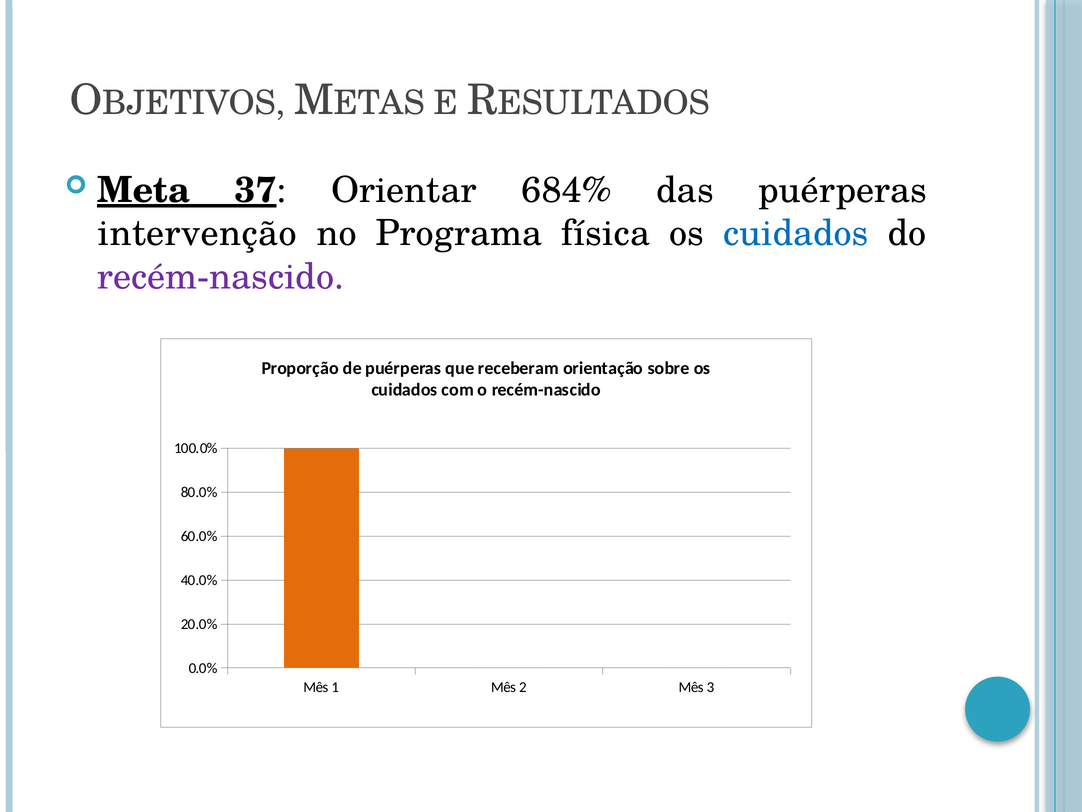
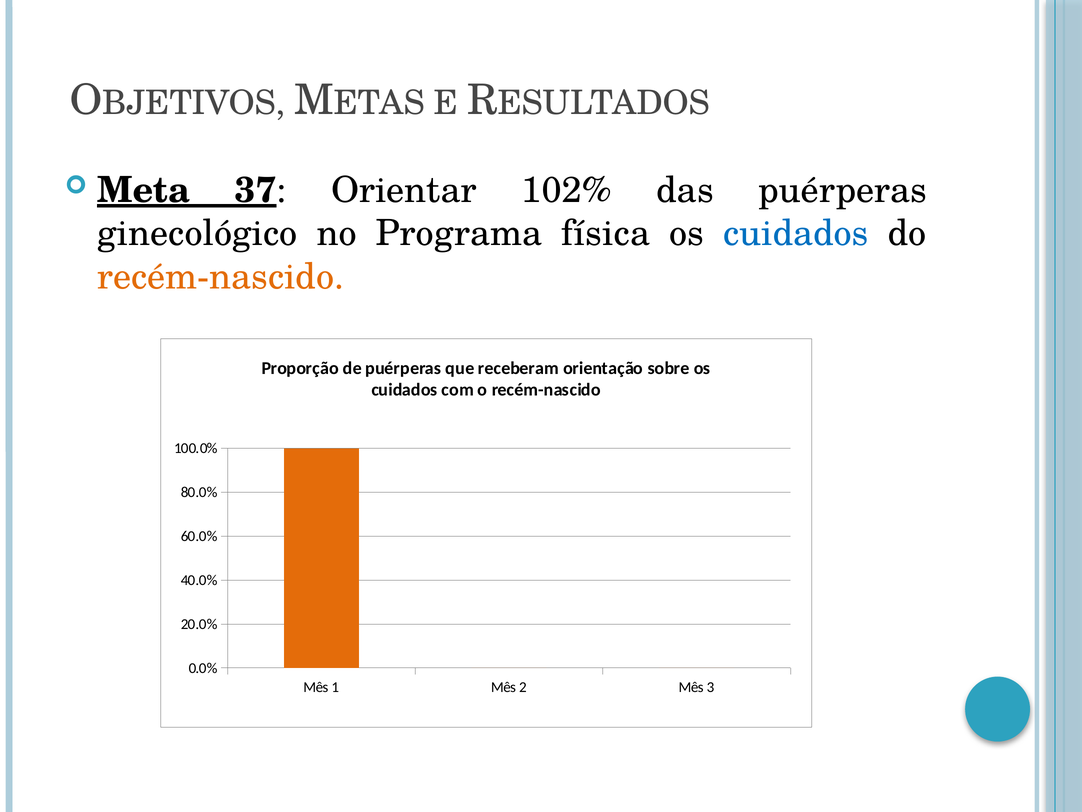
684%: 684% -> 102%
intervenção: intervenção -> ginecológico
recém-nascido at (221, 277) colour: purple -> orange
